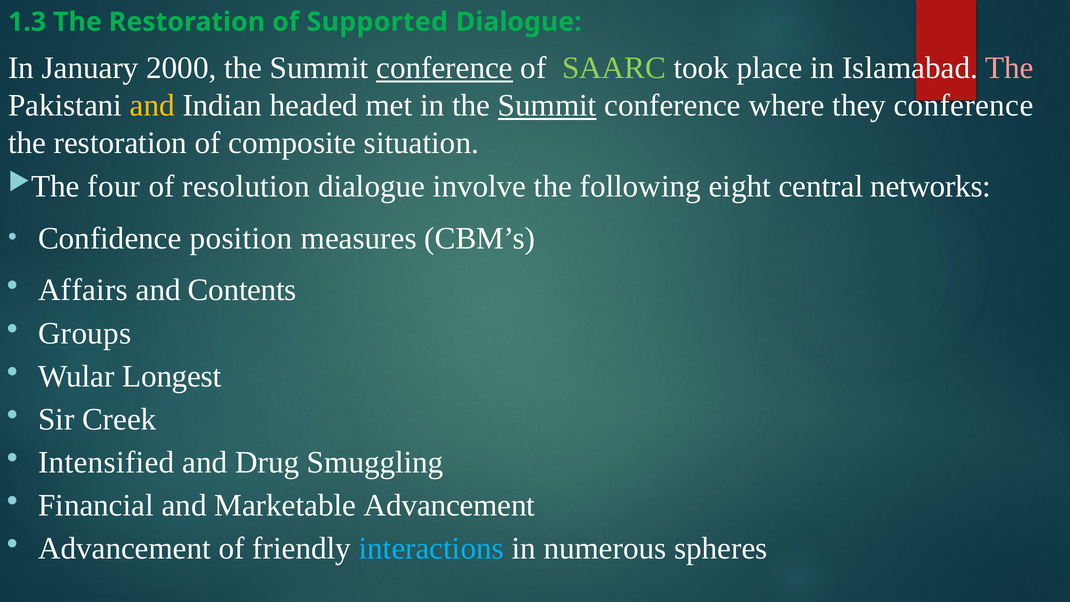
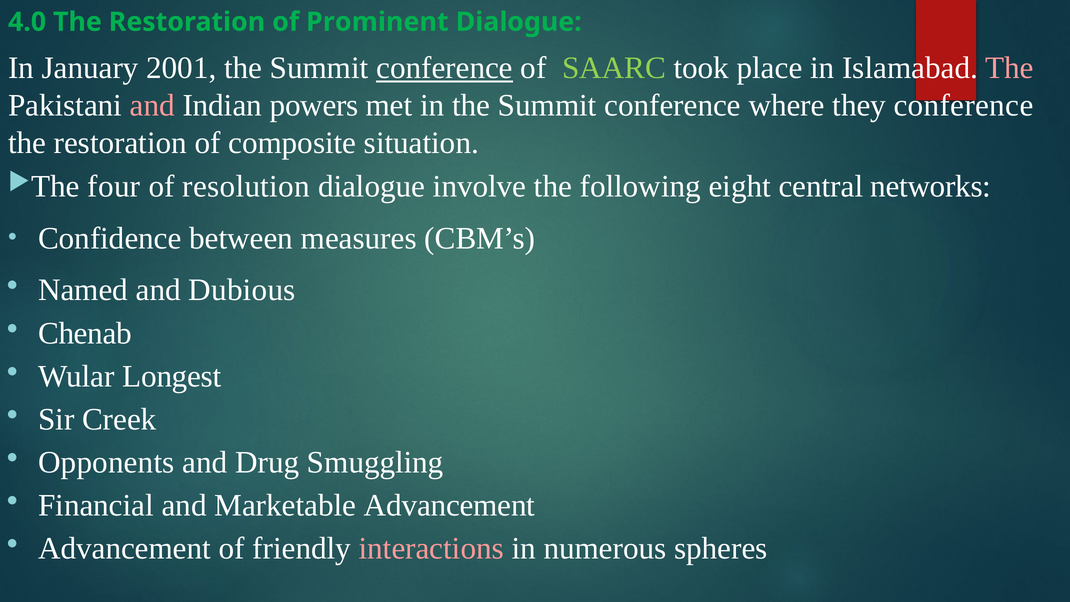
1.3: 1.3 -> 4.0
Supported: Supported -> Prominent
2000: 2000 -> 2001
and at (152, 106) colour: yellow -> pink
headed: headed -> powers
Summit at (547, 106) underline: present -> none
position: position -> between
Affairs: Affairs -> Named
Contents: Contents -> Dubious
Groups: Groups -> Chenab
Intensified: Intensified -> Opponents
interactions colour: light blue -> pink
